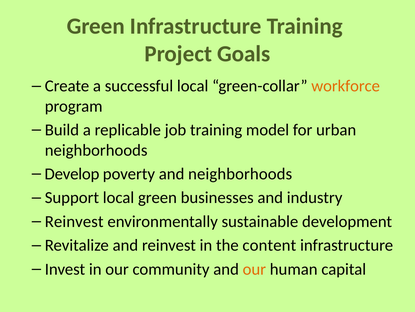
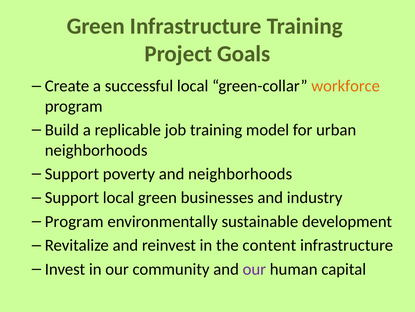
Develop at (72, 174): Develop -> Support
Reinvest at (74, 221): Reinvest -> Program
our at (254, 269) colour: orange -> purple
